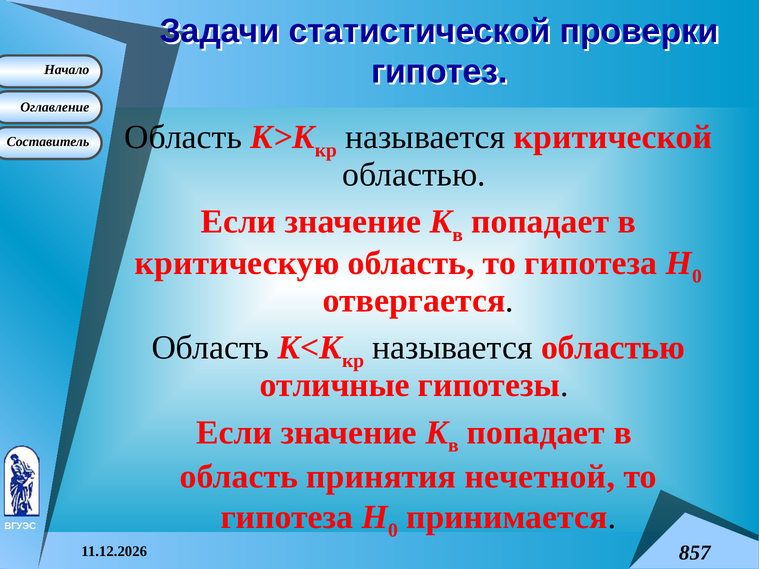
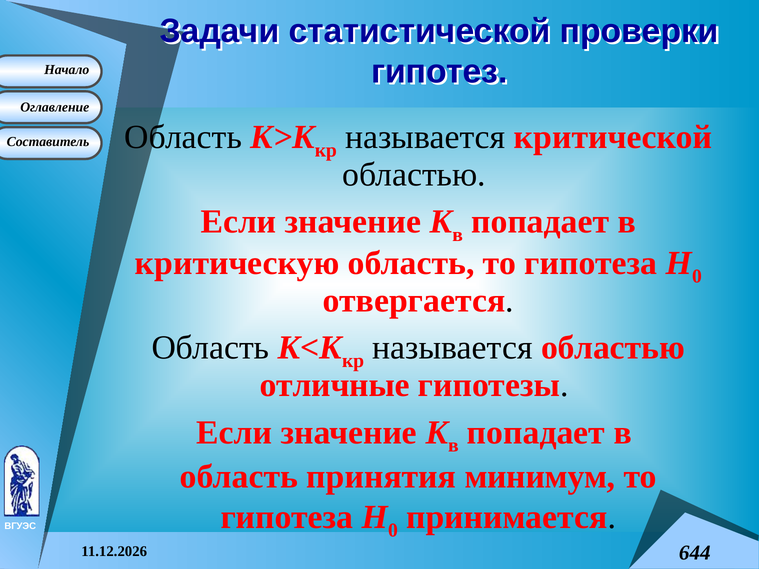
нечетной: нечетной -> минимум
857: 857 -> 644
